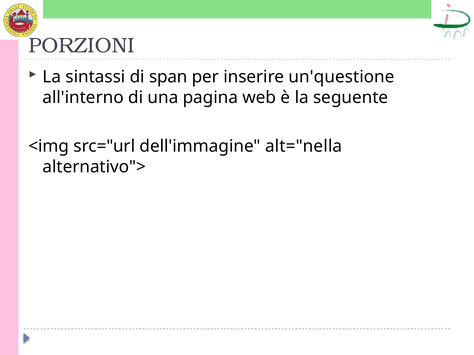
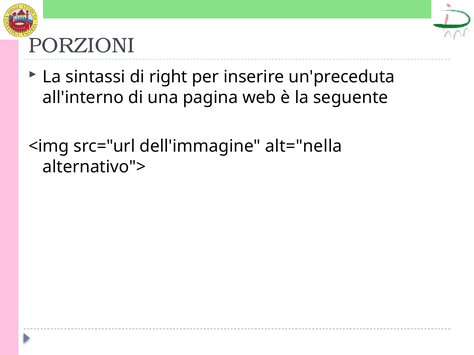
span: span -> right
un'questione: un'questione -> un'preceduta
